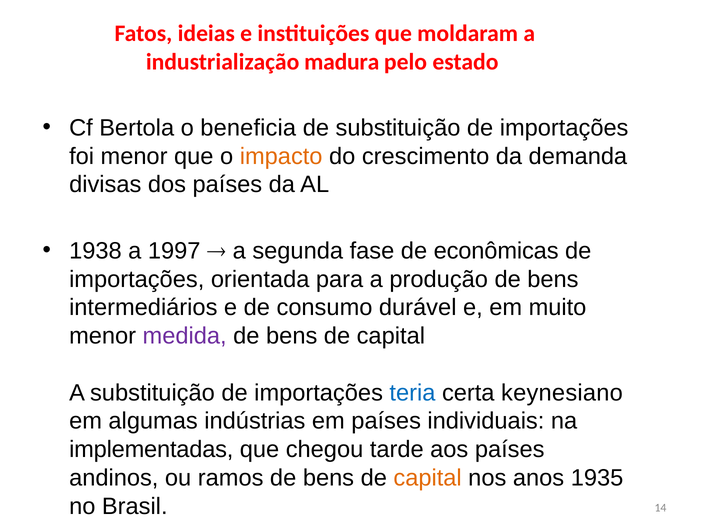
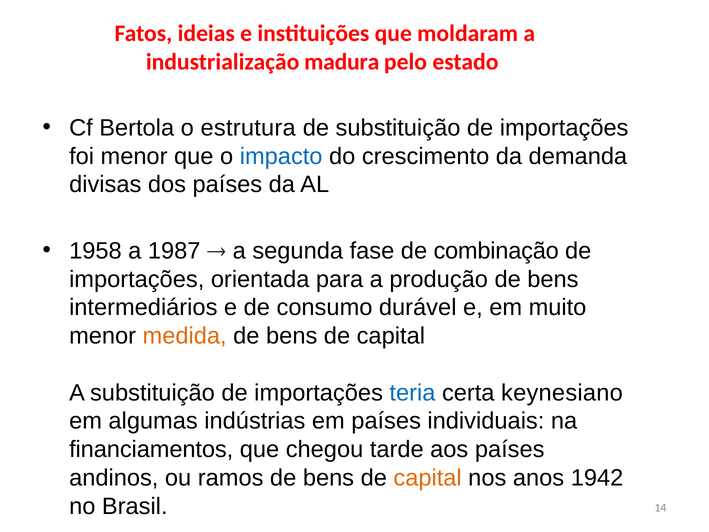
beneficia: beneficia -> estrutura
impacto colour: orange -> blue
1938: 1938 -> 1958
1997: 1997 -> 1987
econômicas: econômicas -> combinação
medida colour: purple -> orange
implementadas: implementadas -> financiamentos
1935: 1935 -> 1942
